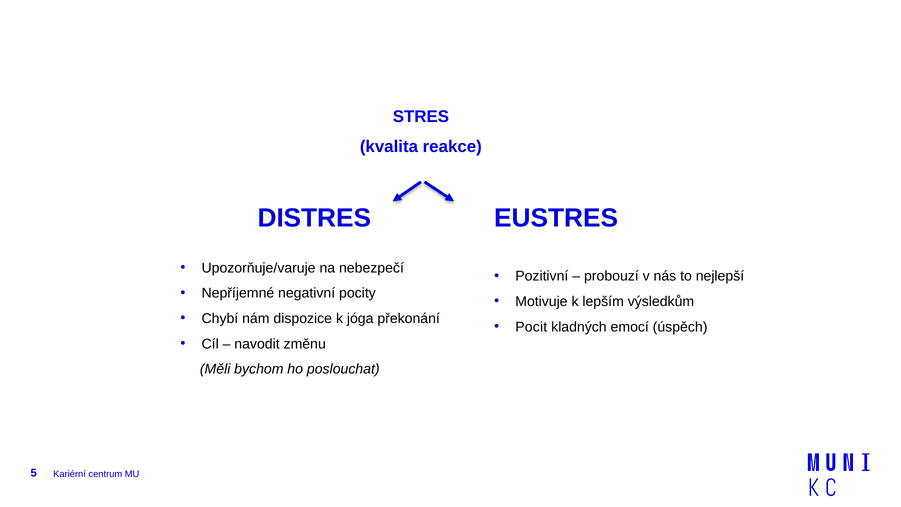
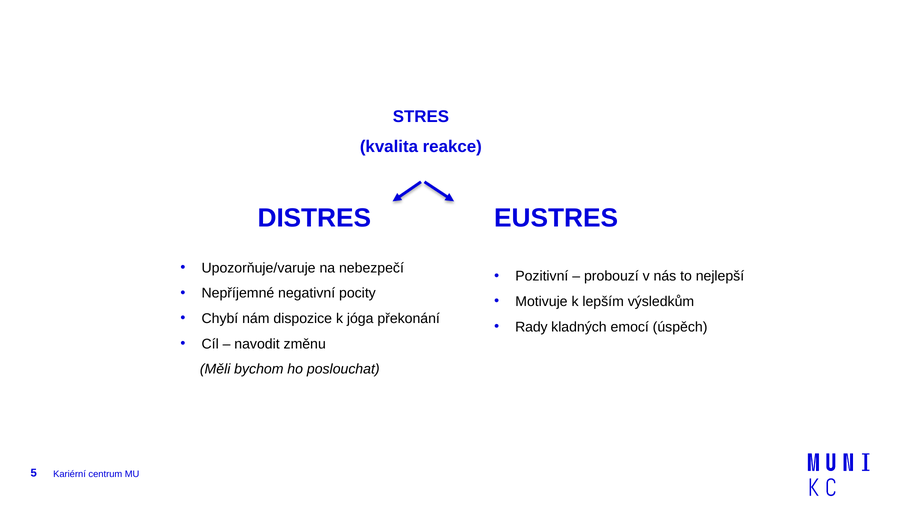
Pocit: Pocit -> Rady
